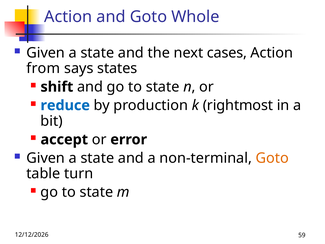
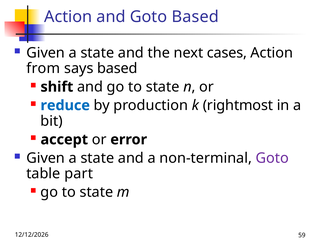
Goto Whole: Whole -> Based
says states: states -> based
Goto at (272, 158) colour: orange -> purple
turn: turn -> part
